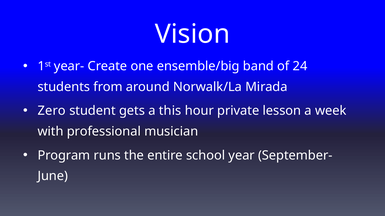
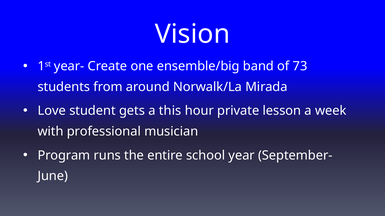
24: 24 -> 73
Zero: Zero -> Love
